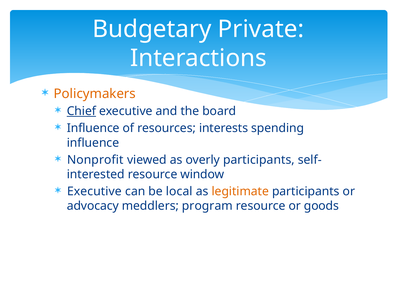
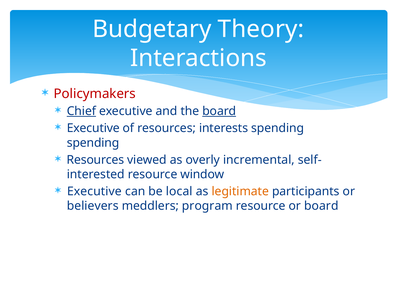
Private: Private -> Theory
Policymakers colour: orange -> red
board at (219, 111) underline: none -> present
Influence at (93, 128): Influence -> Executive
influence at (93, 143): influence -> spending
Nonprofit at (95, 160): Nonprofit -> Resources
overly participants: participants -> incremental
advocacy: advocacy -> believers
or goods: goods -> board
